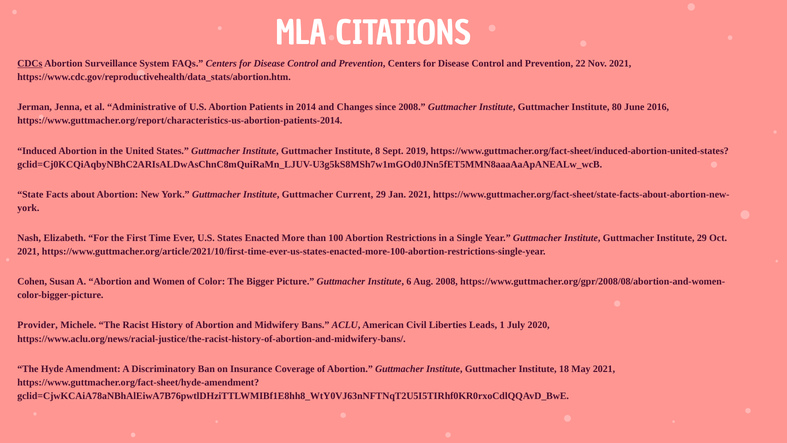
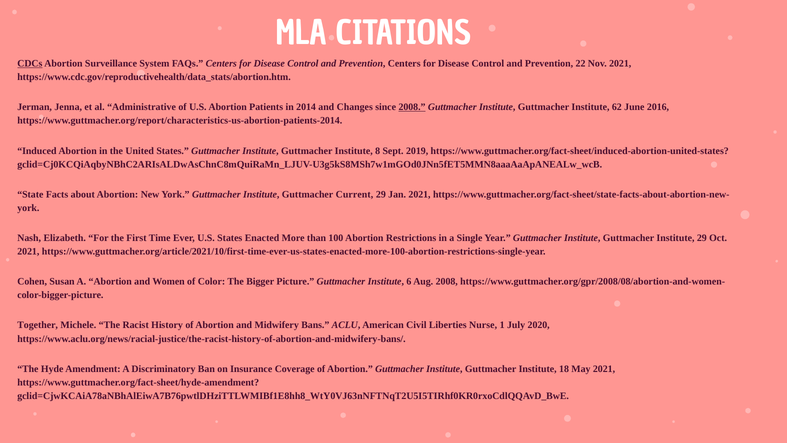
2008 at (412, 107) underline: none -> present
80: 80 -> 62
Provider: Provider -> Together
Leads: Leads -> Nurse
